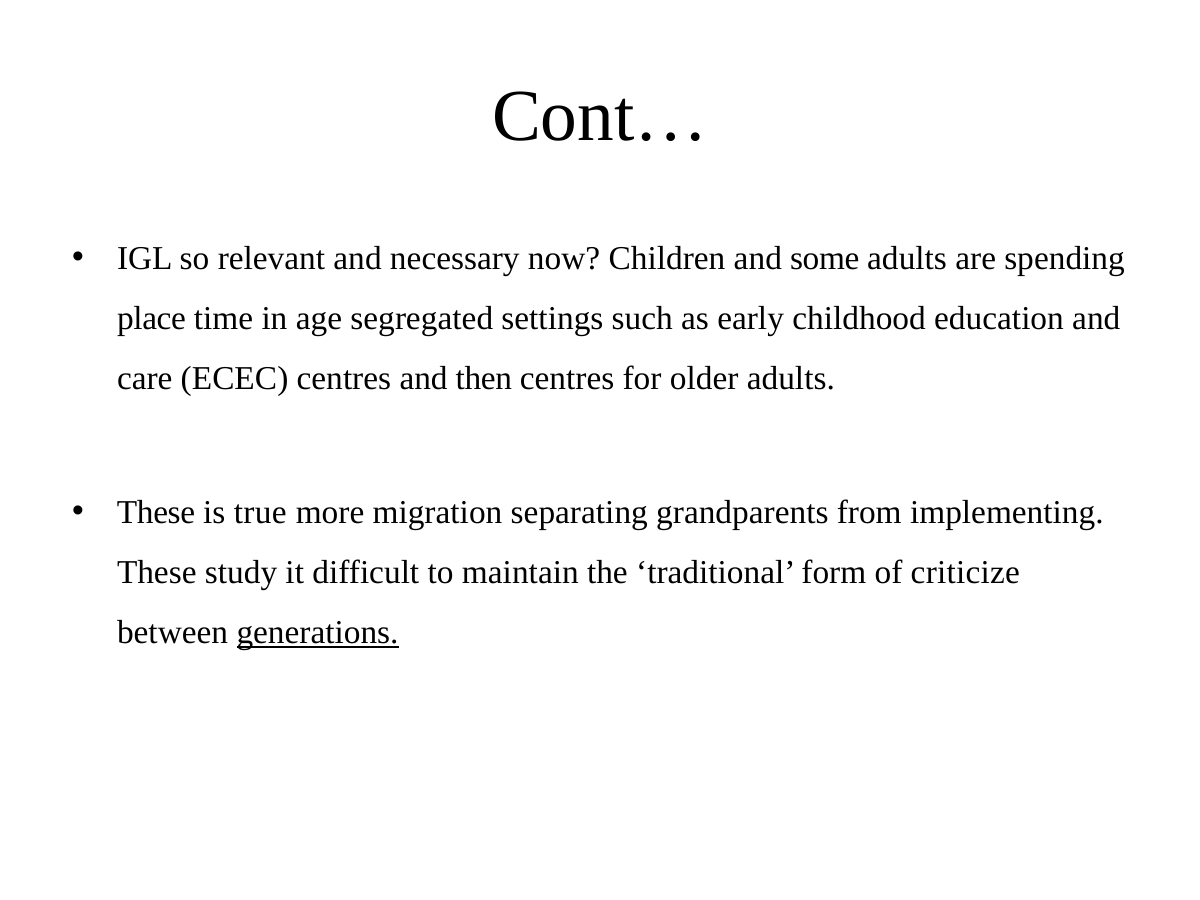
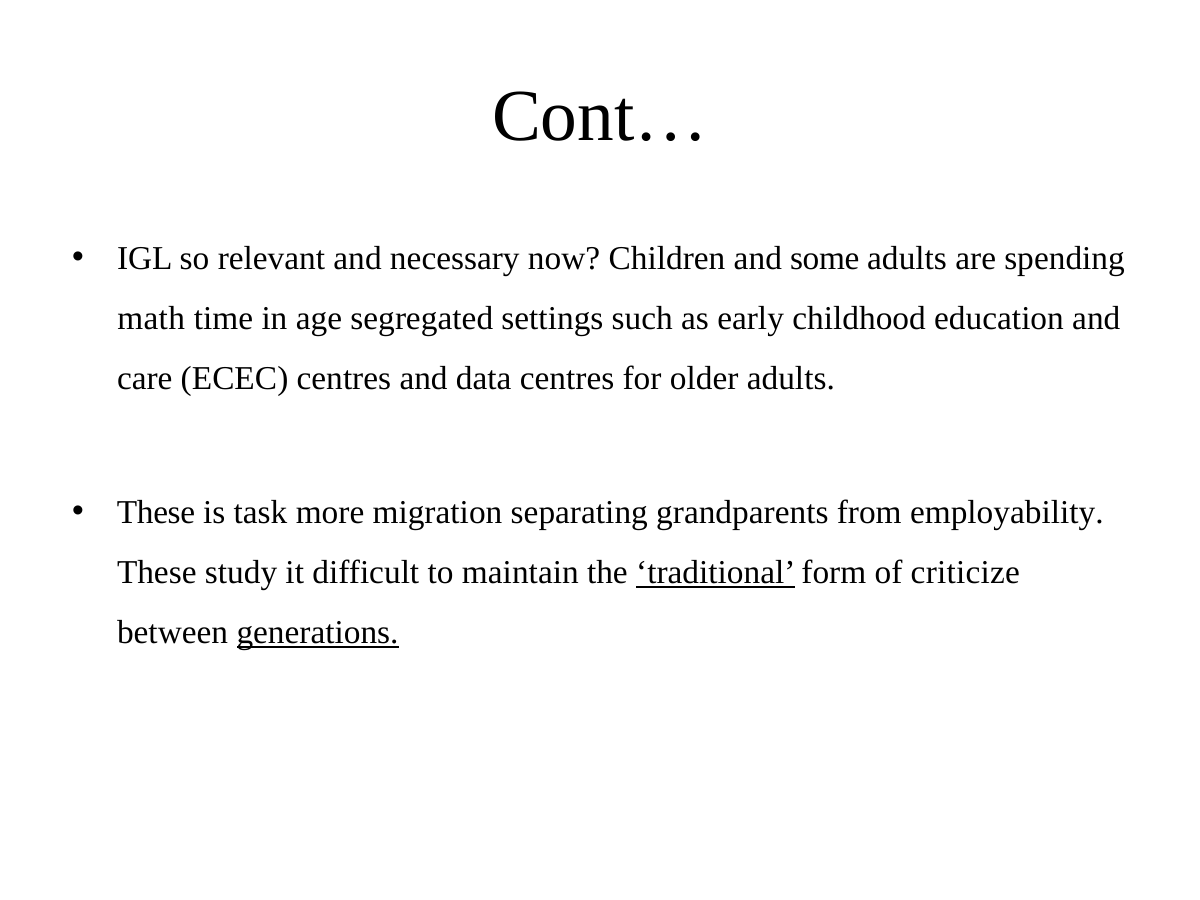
place: place -> math
then: then -> data
true: true -> task
implementing: implementing -> employability
traditional underline: none -> present
